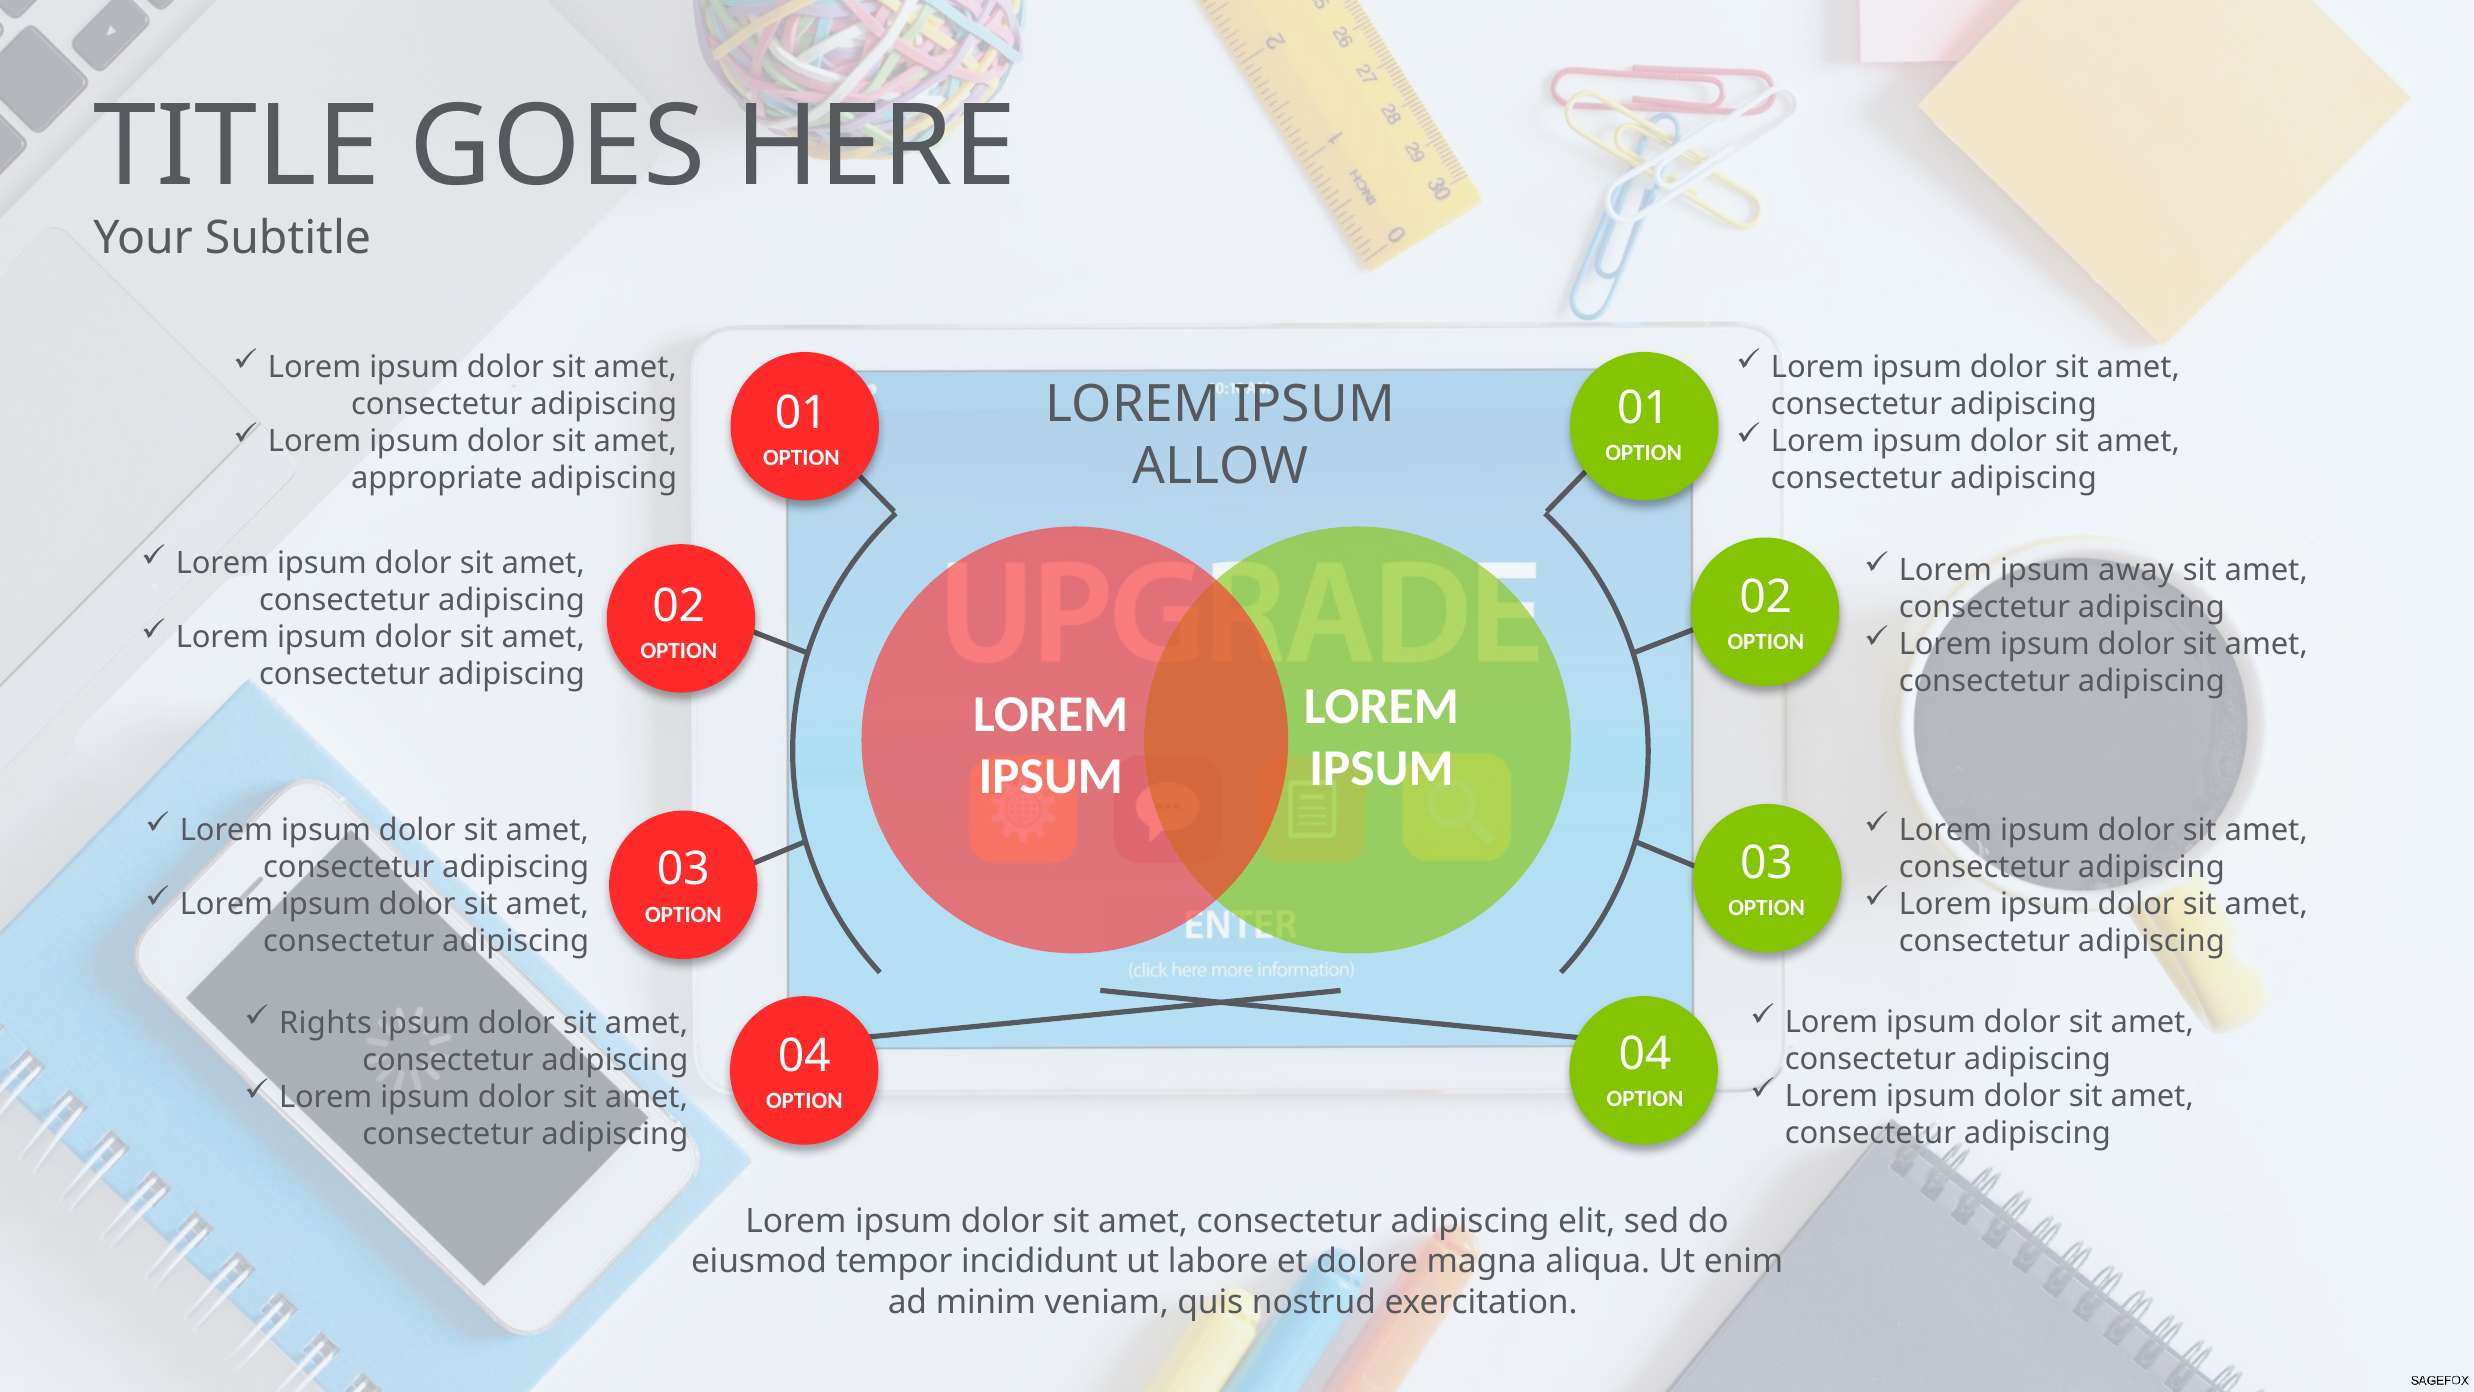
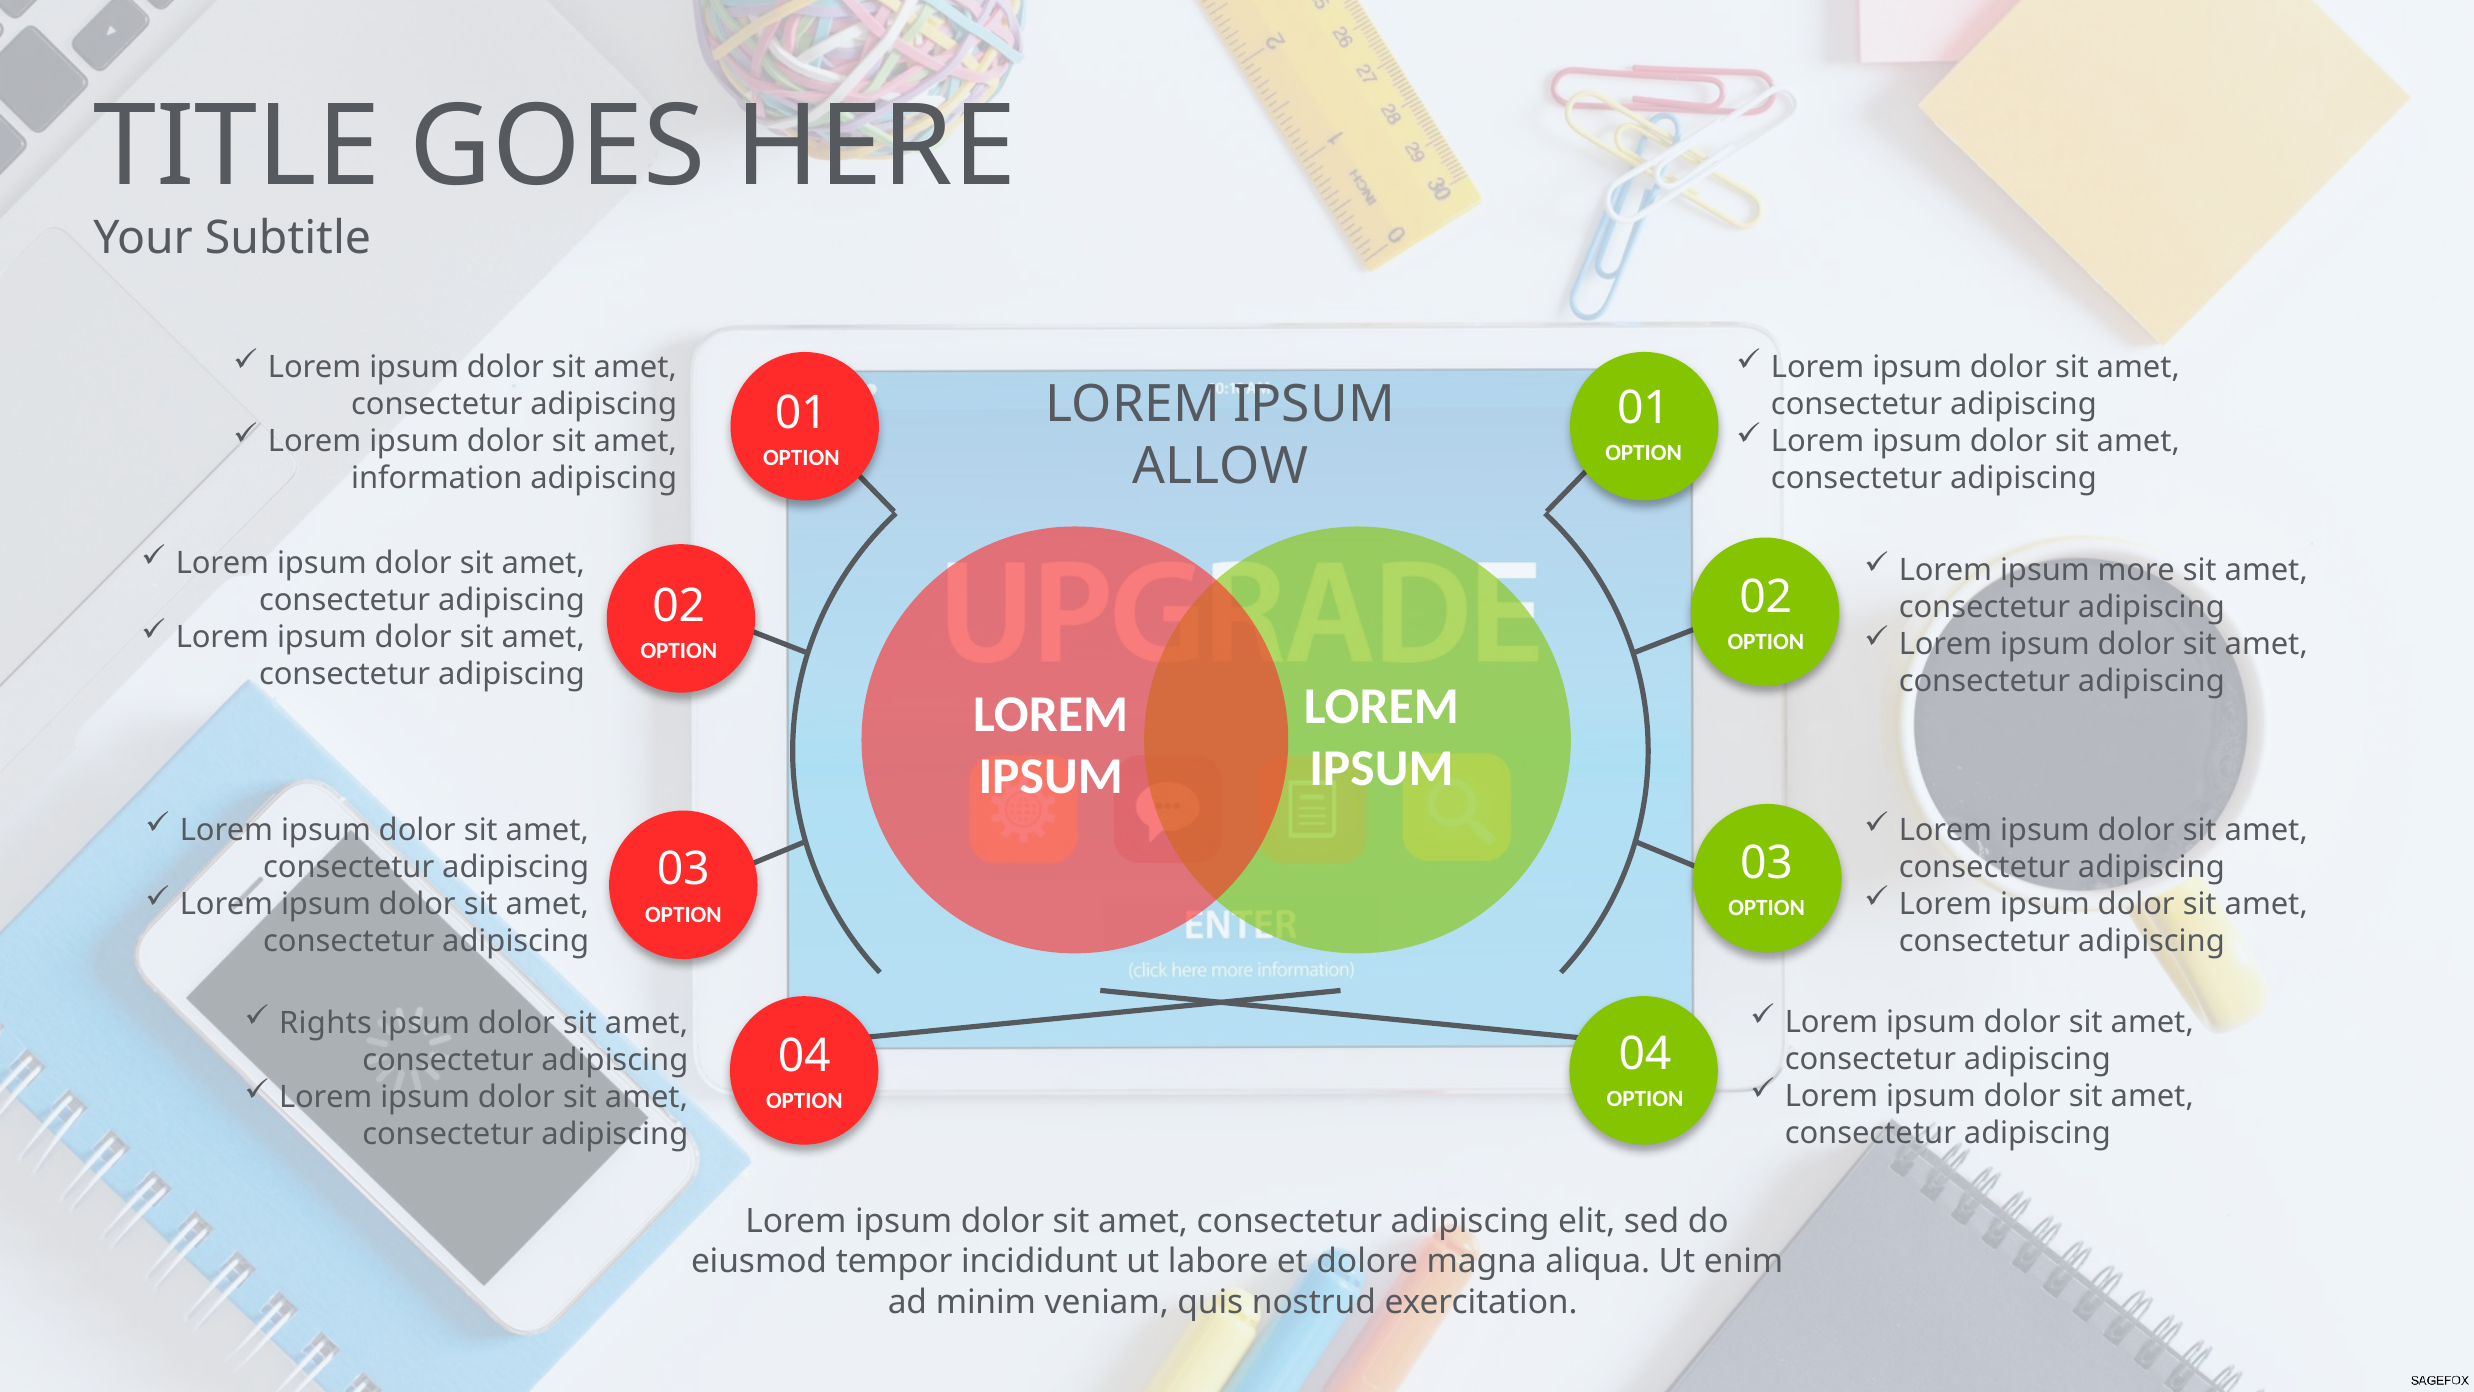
appropriate: appropriate -> information
away: away -> more
